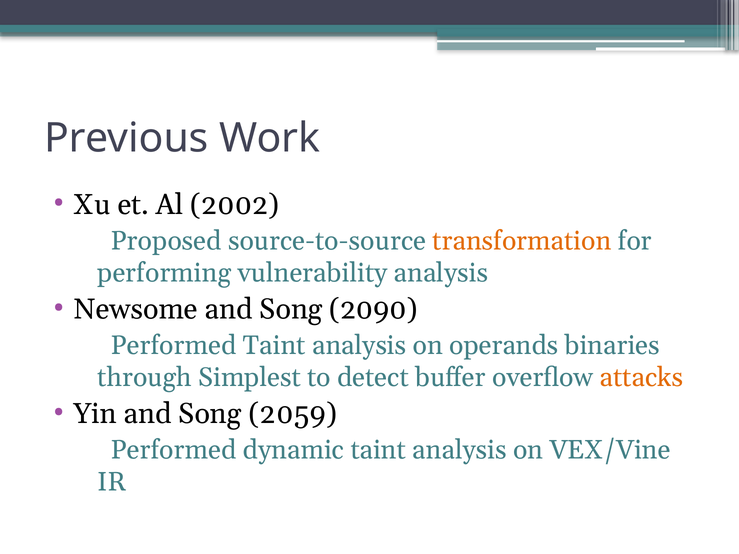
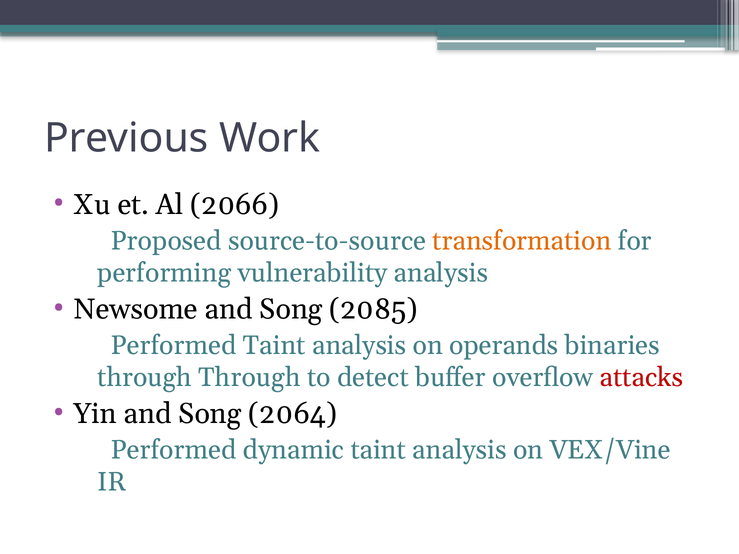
2002: 2002 -> 2066
2090: 2090 -> 2085
through Simplest: Simplest -> Through
attacks colour: orange -> red
2059: 2059 -> 2064
